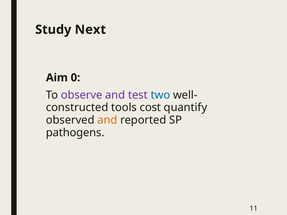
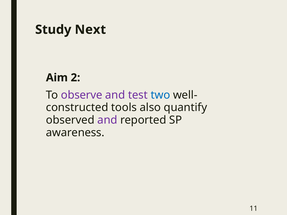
0: 0 -> 2
cost: cost -> also
and at (107, 120) colour: orange -> purple
pathogens: pathogens -> awareness
